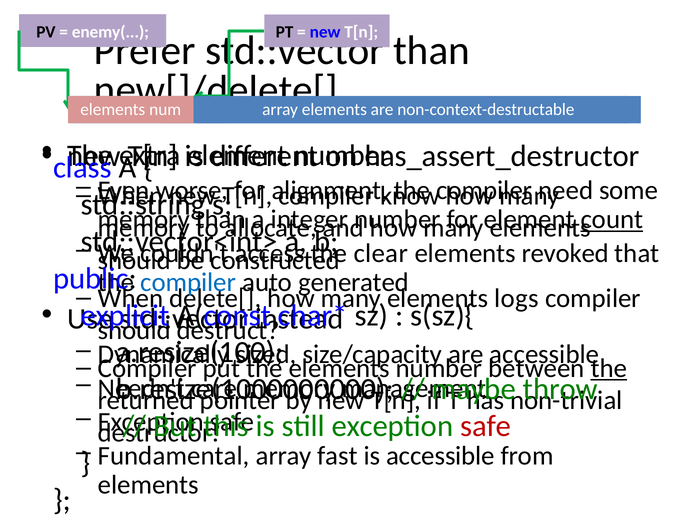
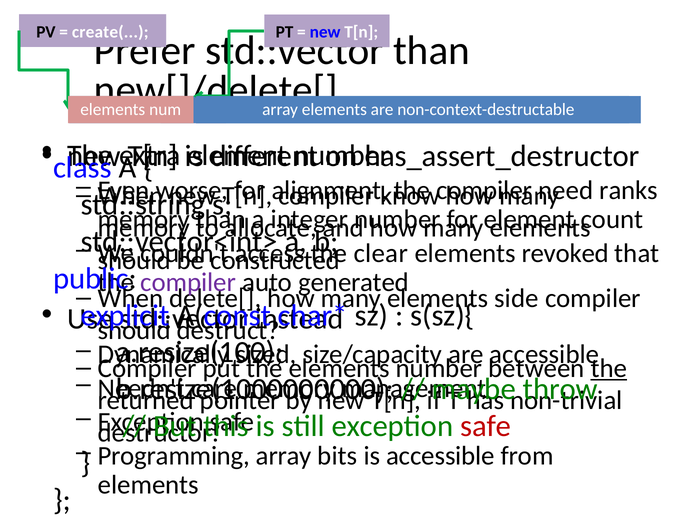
enemy(: enemy( -> create(
some: some -> ranks
count underline: present -> none
compiler at (188, 283) colour: blue -> purple
logs: logs -> side
Fundamental: Fundamental -> Programming
fast: fast -> bits
